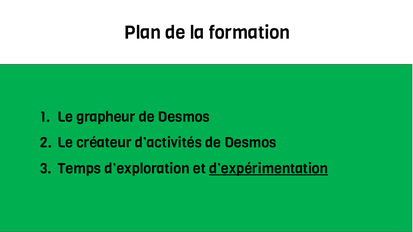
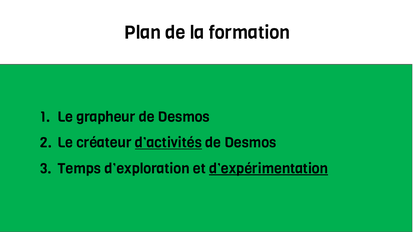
d’activités underline: none -> present
